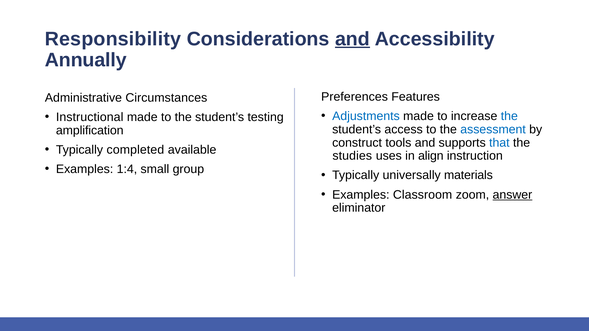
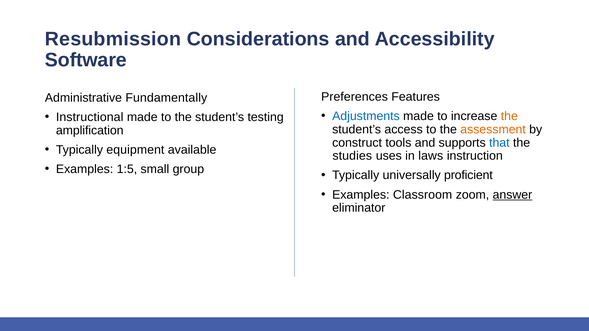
Responsibility: Responsibility -> Resubmission
and at (352, 39) underline: present -> none
Annually: Annually -> Software
Circumstances: Circumstances -> Fundamentally
the at (509, 116) colour: blue -> orange
assessment colour: blue -> orange
completed: completed -> equipment
align: align -> laws
1:4: 1:4 -> 1:5
materials: materials -> proficient
